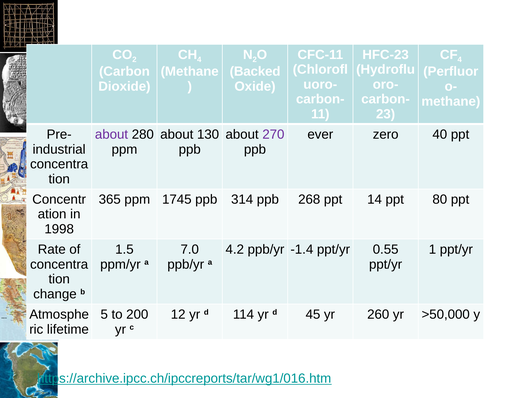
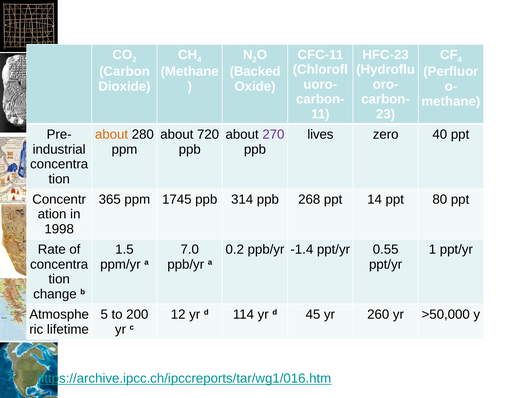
about at (112, 134) colour: purple -> orange
130: 130 -> 720
ever: ever -> lives
4.2: 4.2 -> 0.2
